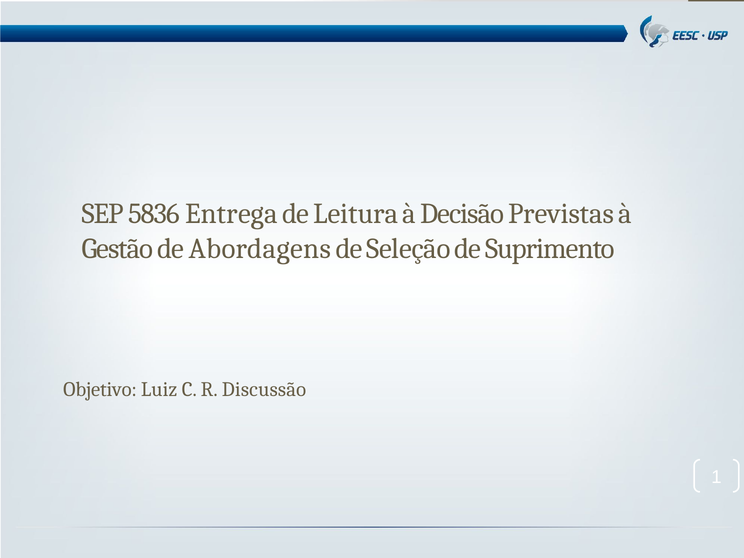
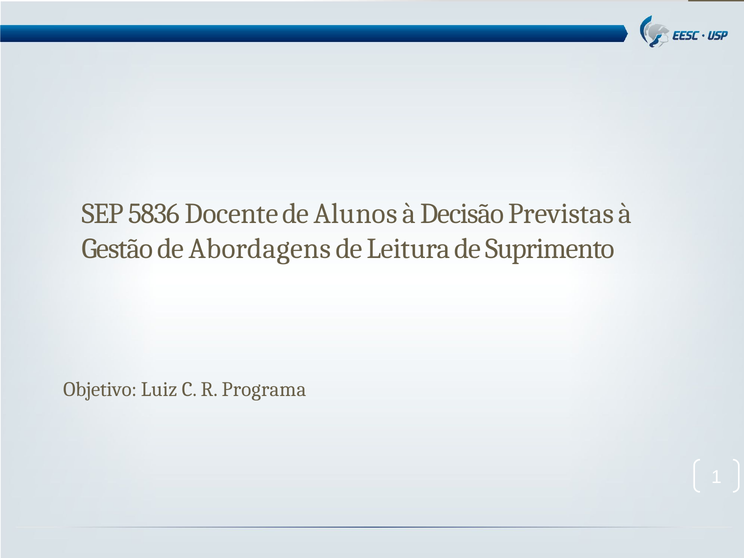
Entrega: Entrega -> Docente
Leitura: Leitura -> Alunos
Seleção: Seleção -> Leitura
Discussão: Discussão -> Programa
